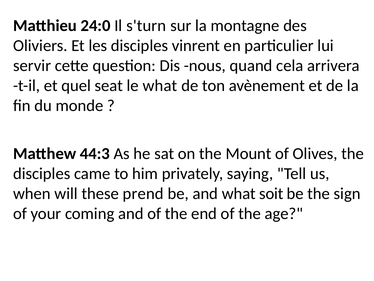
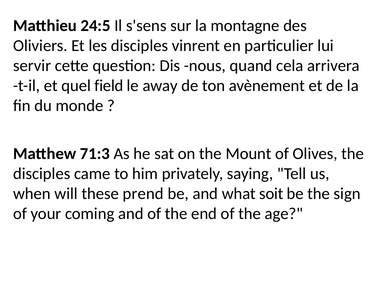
24:0: 24:0 -> 24:5
s'turn: s'turn -> s'sens
seat: seat -> field
le what: what -> away
44:3: 44:3 -> 71:3
